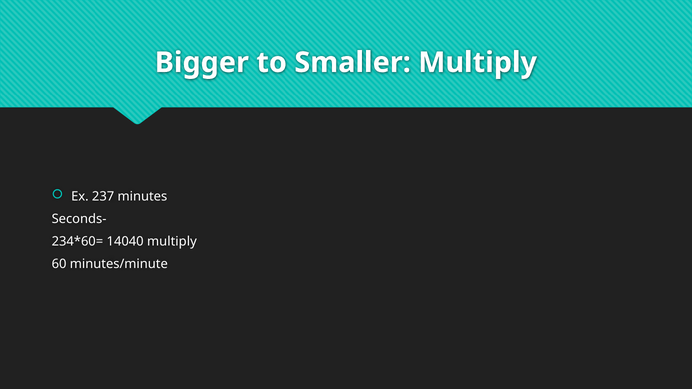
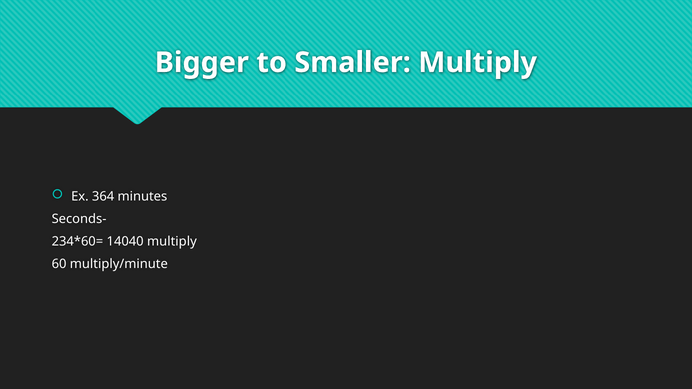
237: 237 -> 364
minutes/minute: minutes/minute -> multiply/minute
